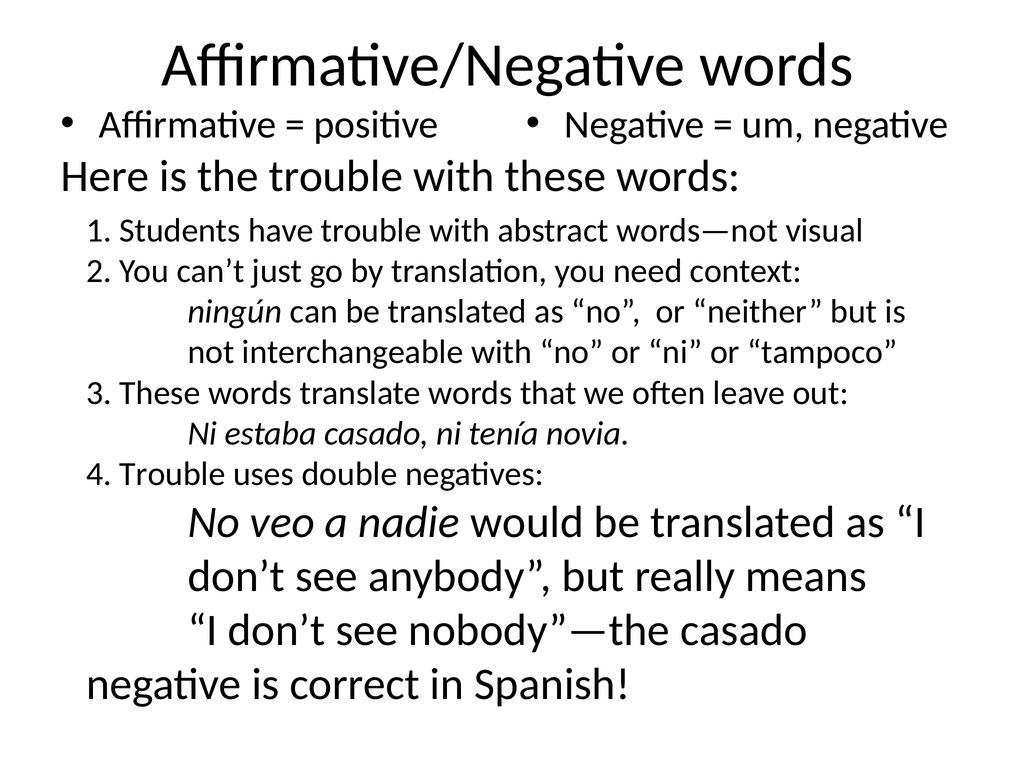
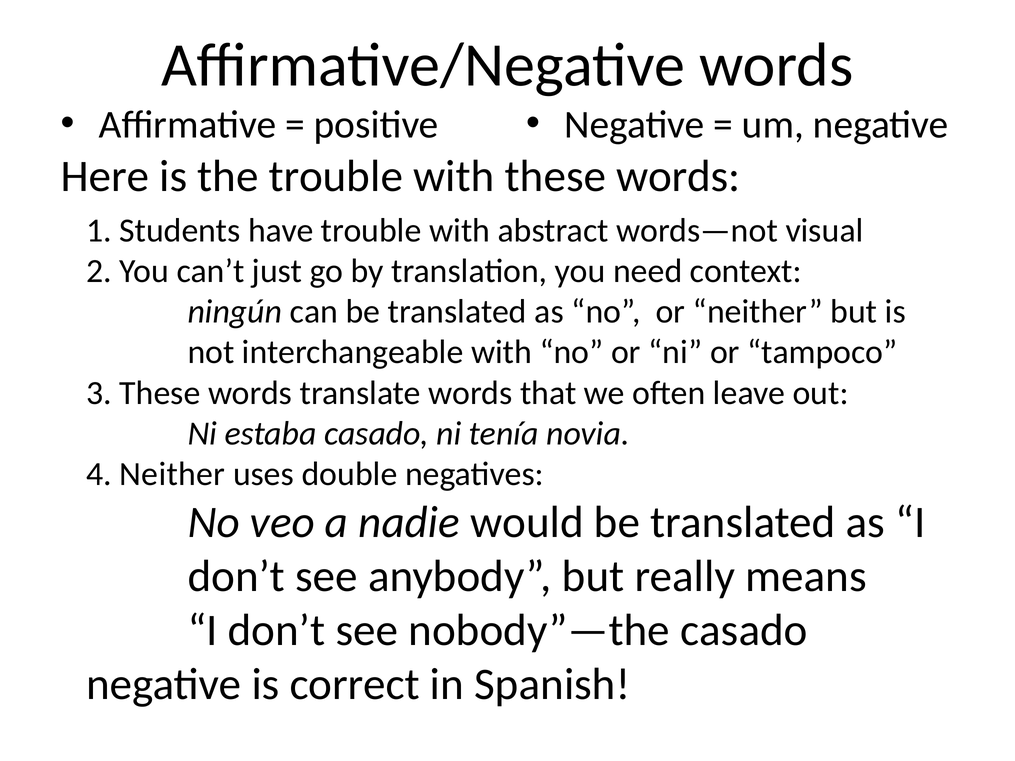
4 Trouble: Trouble -> Neither
